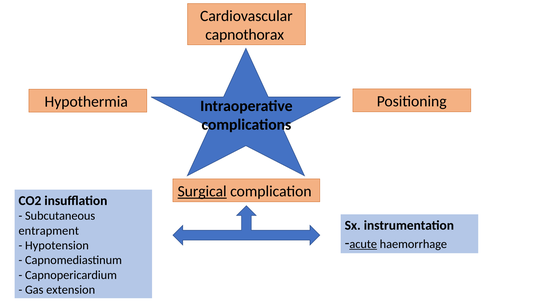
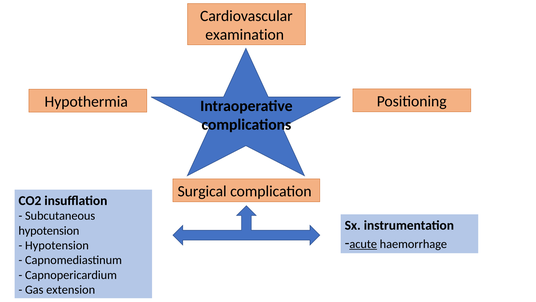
capnothorax: capnothorax -> examination
Surgical underline: present -> none
entrapment at (49, 230): entrapment -> hypotension
